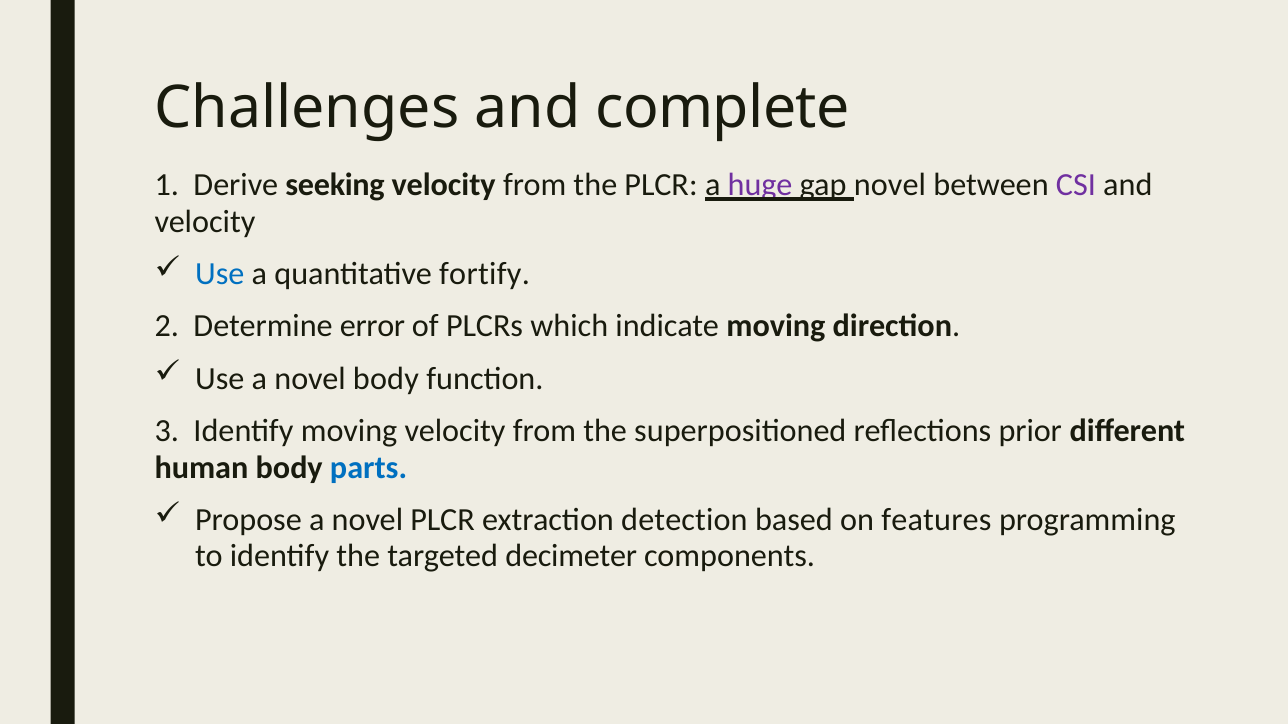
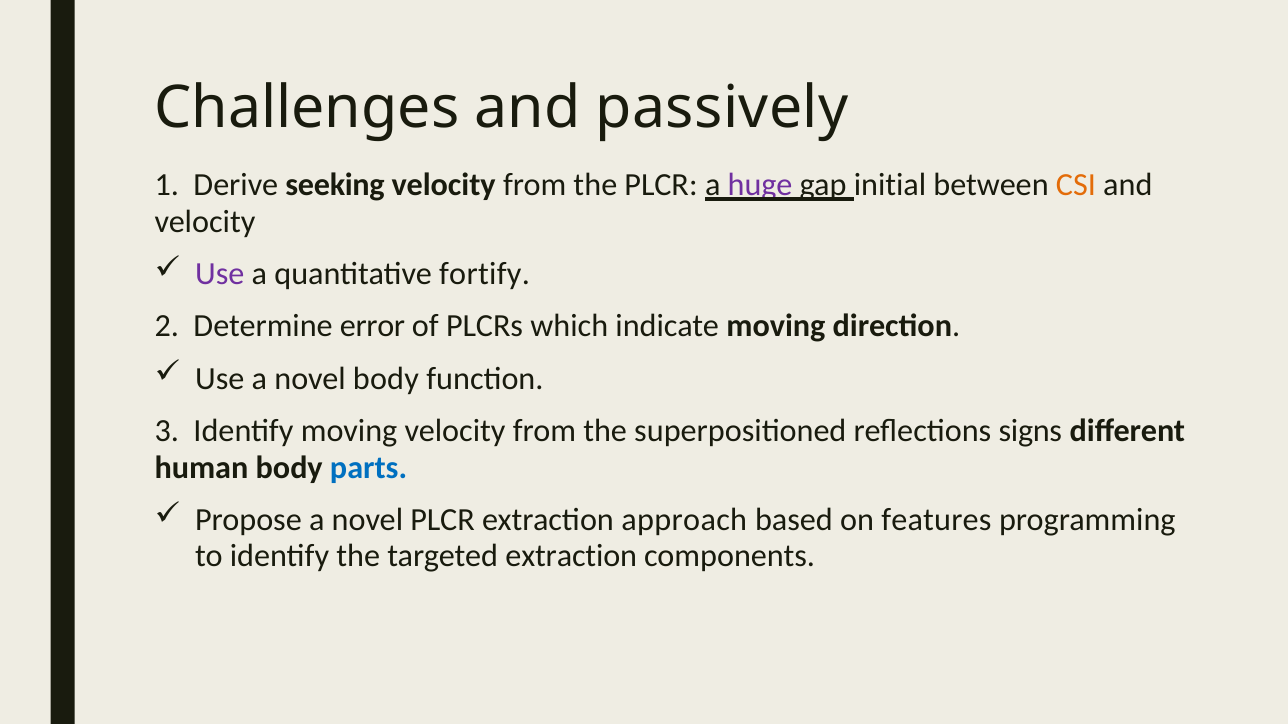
complete: complete -> passively
gap novel: novel -> initial
CSI colour: purple -> orange
Use at (220, 274) colour: blue -> purple
prior: prior -> signs
detection: detection -> approach
targeted decimeter: decimeter -> extraction
